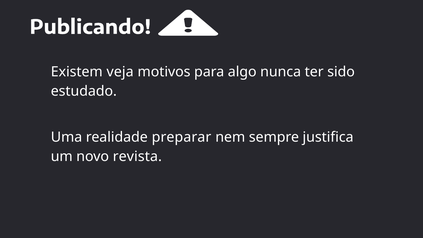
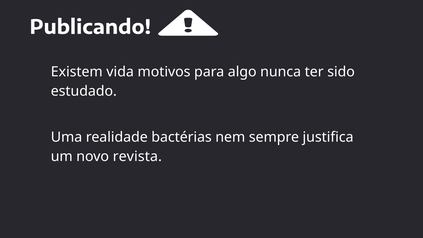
veja: veja -> vida
preparar: preparar -> bactérias
